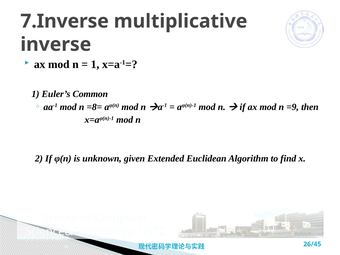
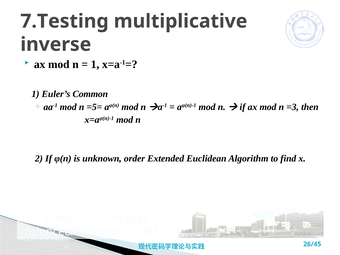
7.Inverse: 7.Inverse -> 7.Testing
=8=: =8= -> =5=
=9: =9 -> =3
given: given -> order
